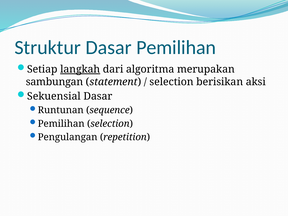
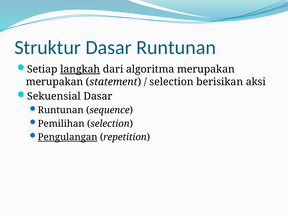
Dasar Pemilihan: Pemilihan -> Runtunan
sambungan at (55, 82): sambungan -> merupakan
Pengulangan underline: none -> present
